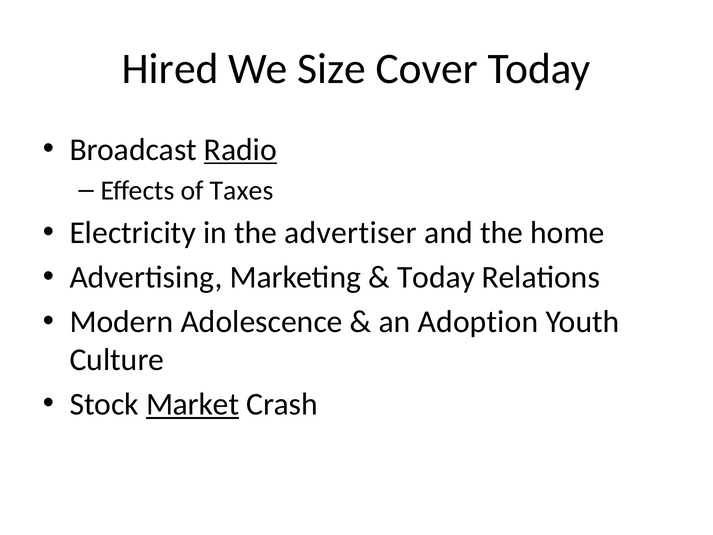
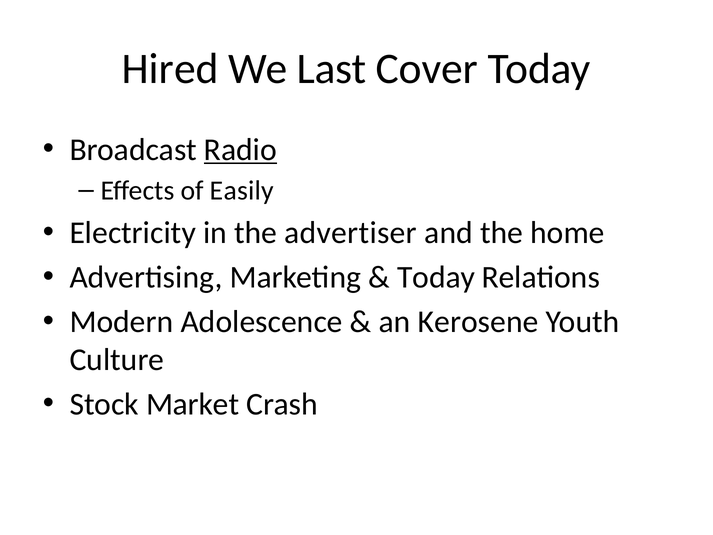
Size: Size -> Last
Taxes: Taxes -> Easily
Adoption: Adoption -> Kerosene
Market underline: present -> none
